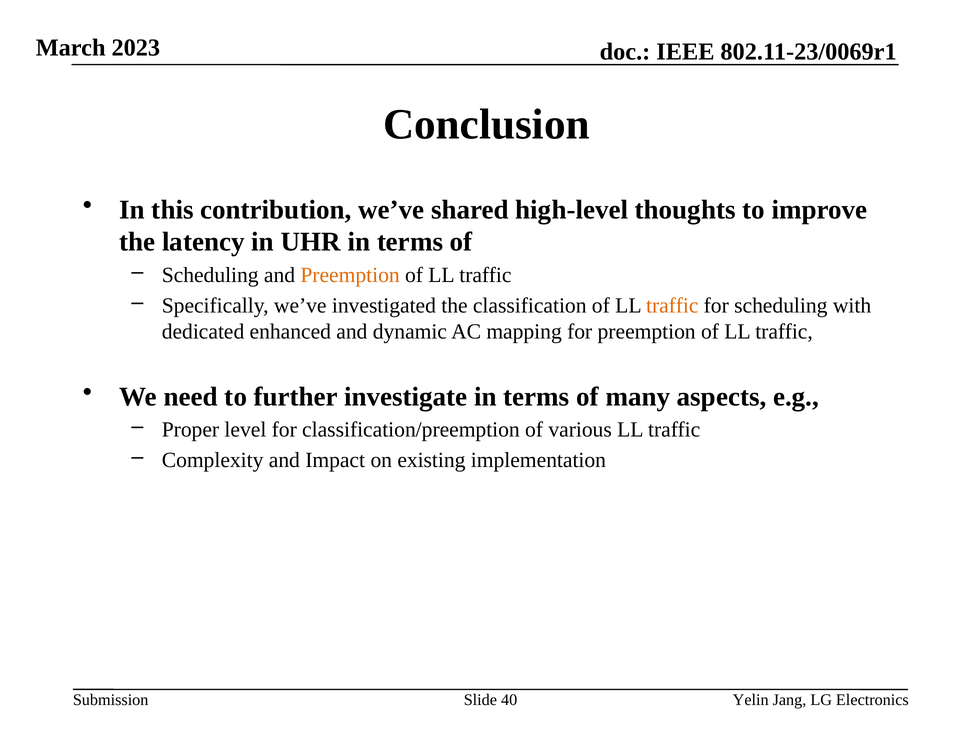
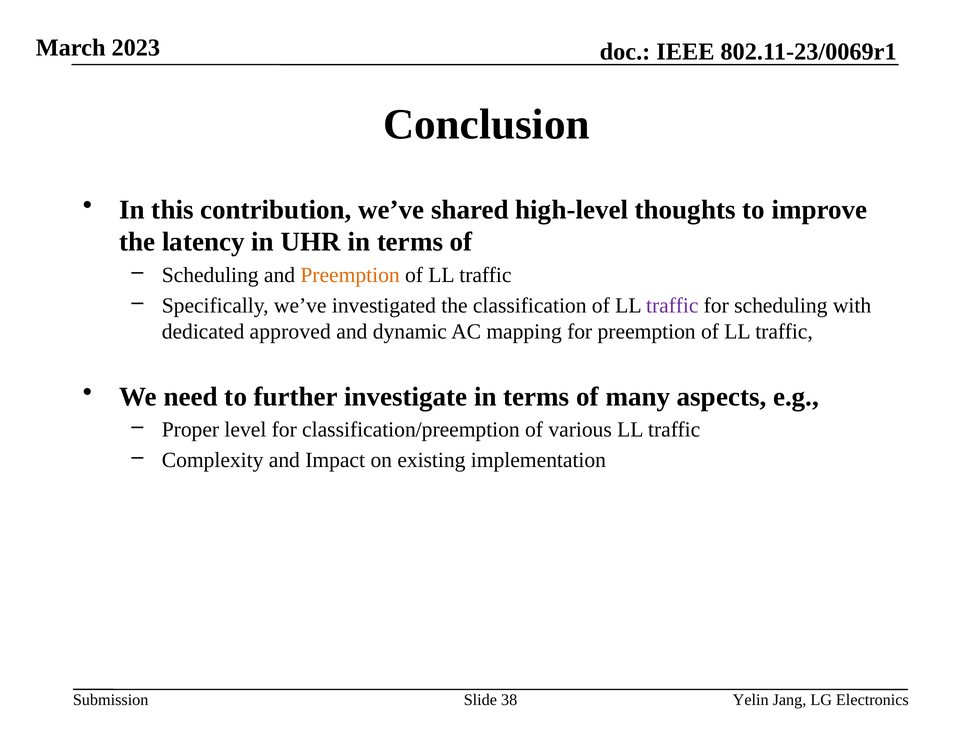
traffic at (672, 305) colour: orange -> purple
enhanced: enhanced -> approved
40: 40 -> 38
